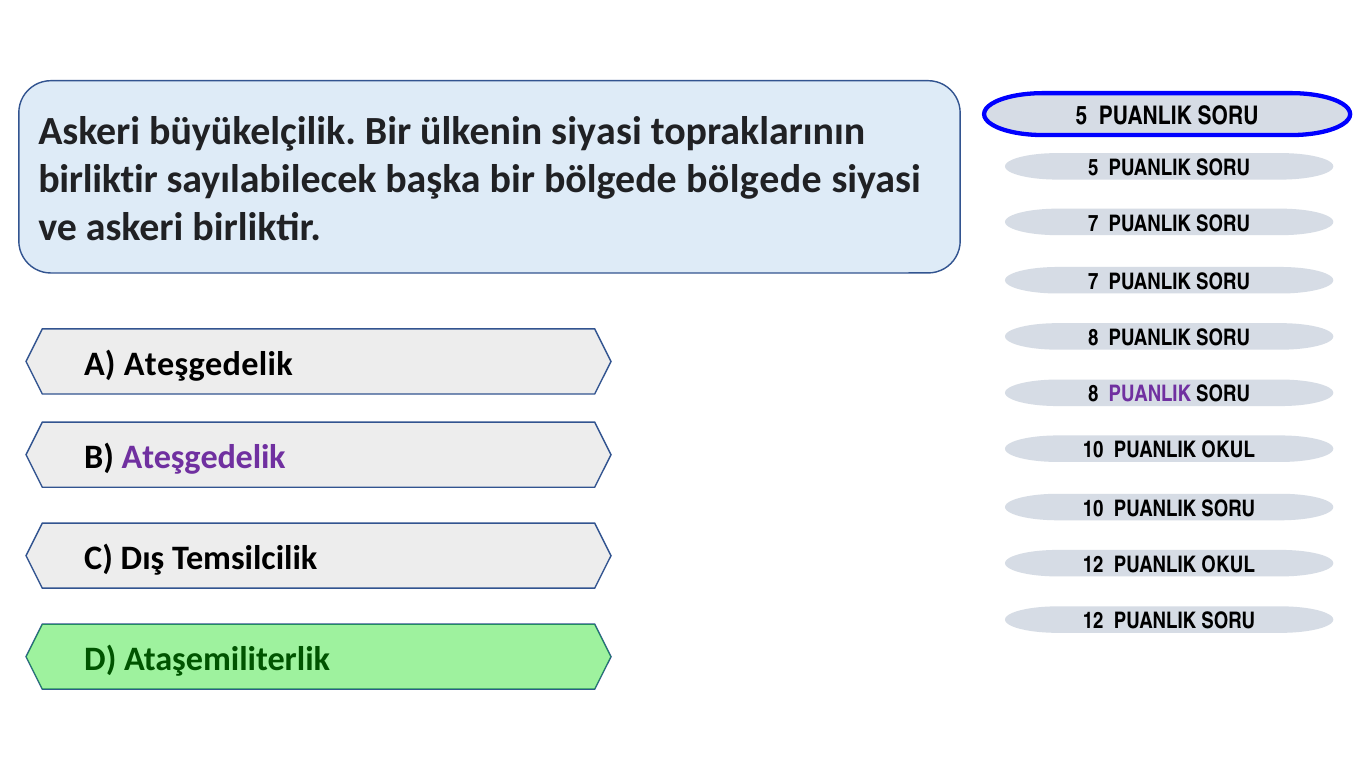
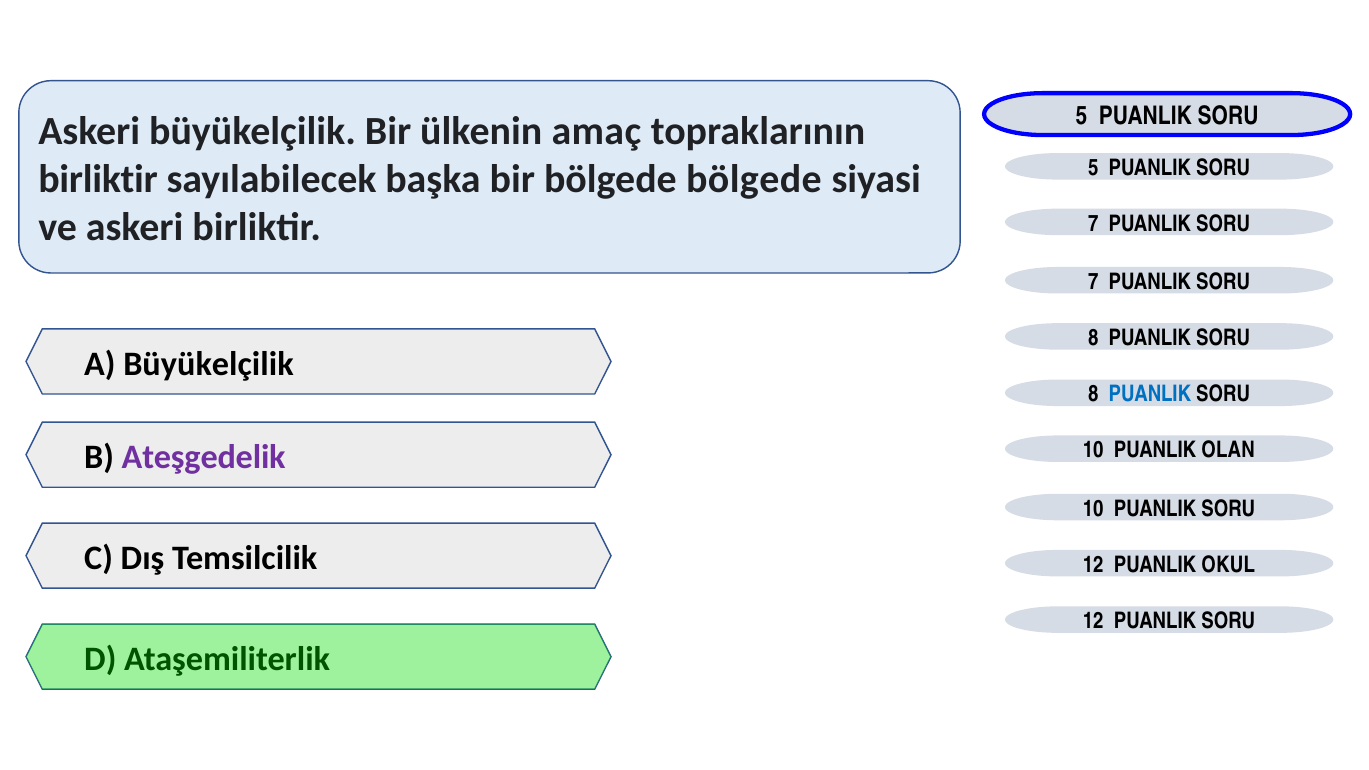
ülkenin siyasi: siyasi -> amaç
A Ateşgedelik: Ateşgedelik -> Büyükelçilik
PUANLIK at (1150, 394) colour: purple -> blue
10 PUANLIK OKUL: OKUL -> OLAN
